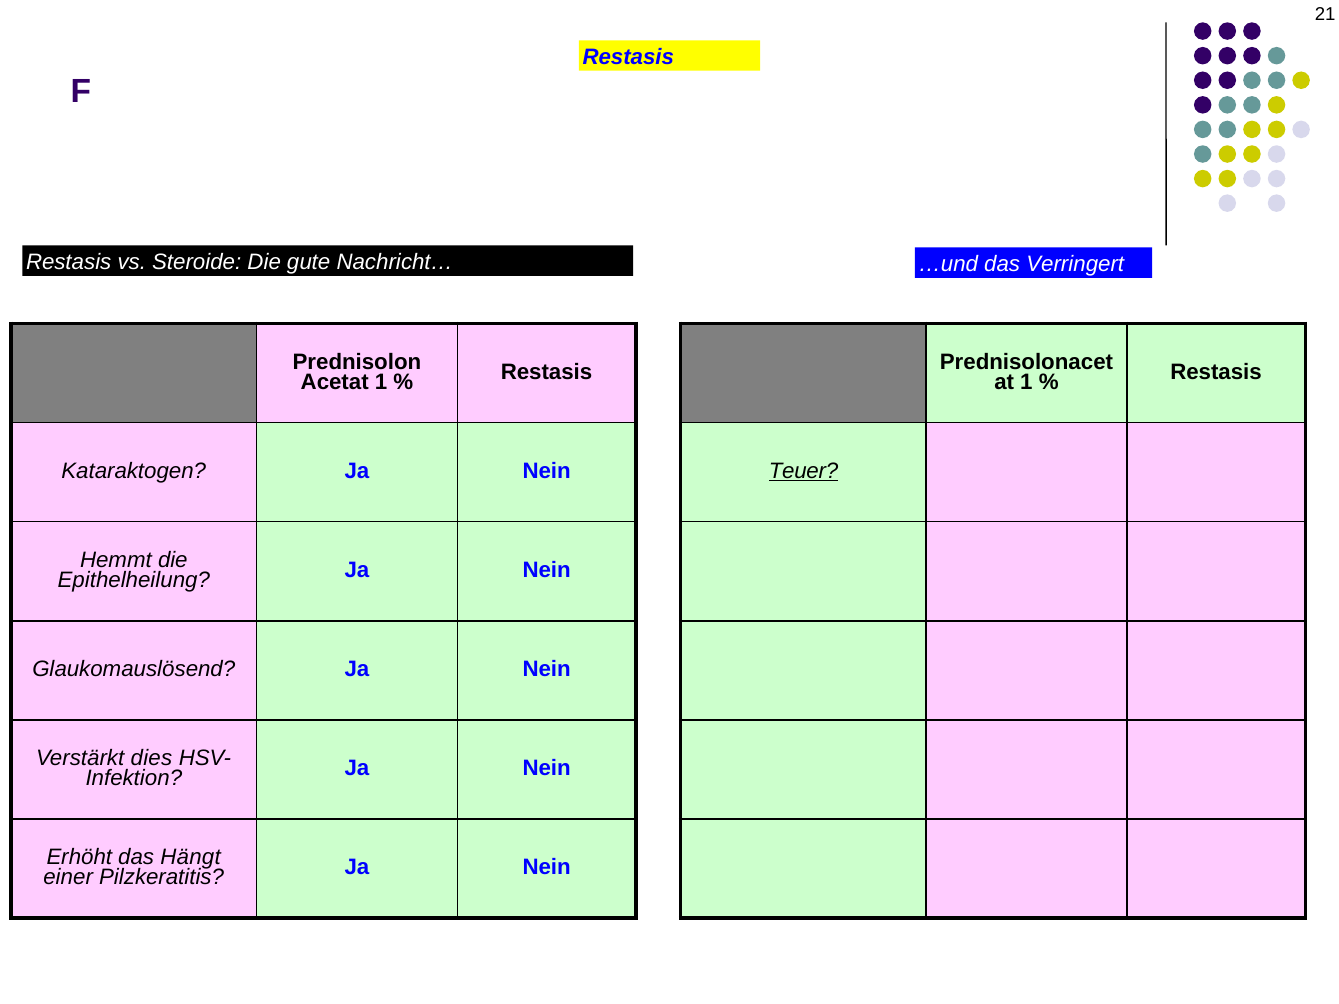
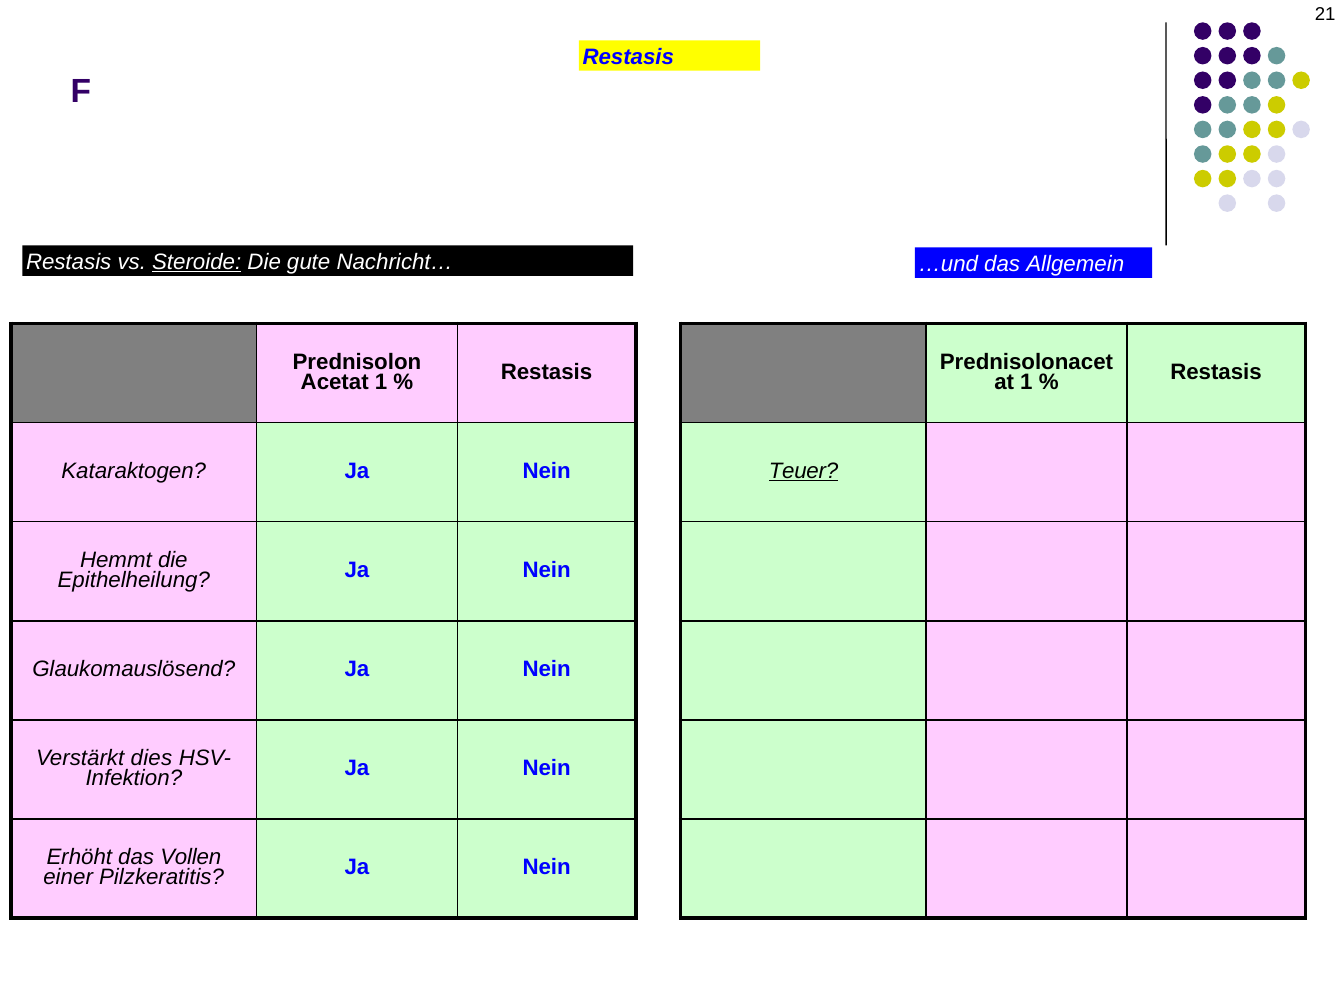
Steroide underline: none -> present
das Verringert: Verringert -> Allgemein
Hängt: Hängt -> Vollen
